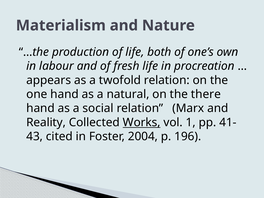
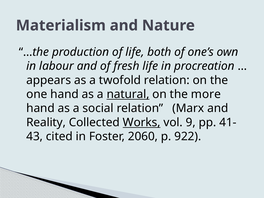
natural underline: none -> present
there: there -> more
1: 1 -> 9
2004: 2004 -> 2060
196: 196 -> 922
